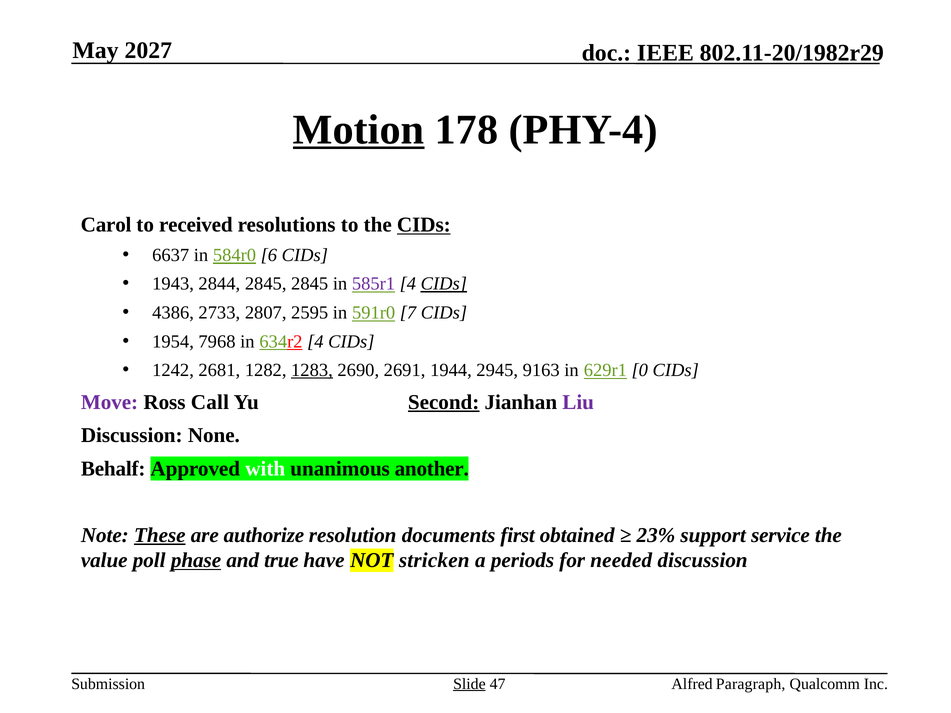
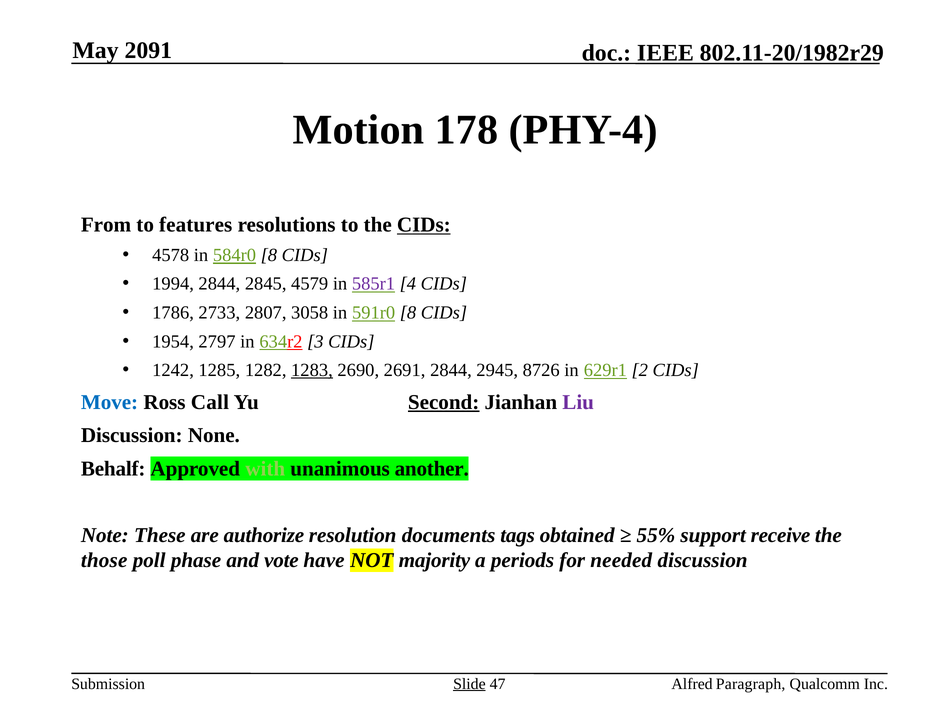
2027: 2027 -> 2091
Motion underline: present -> none
Carol: Carol -> From
received: received -> features
6637: 6637 -> 4578
584r0 6: 6 -> 8
1943: 1943 -> 1994
2845 2845: 2845 -> 4579
CIDs at (444, 284) underline: present -> none
4386: 4386 -> 1786
2595: 2595 -> 3058
591r0 7: 7 -> 8
7968: 7968 -> 2797
634r2 4: 4 -> 3
2681: 2681 -> 1285
2691 1944: 1944 -> 2844
9163: 9163 -> 8726
0: 0 -> 2
Move colour: purple -> blue
with colour: white -> light green
These underline: present -> none
first: first -> tags
23%: 23% -> 55%
service: service -> receive
value: value -> those
phase underline: present -> none
true: true -> vote
stricken: stricken -> majority
